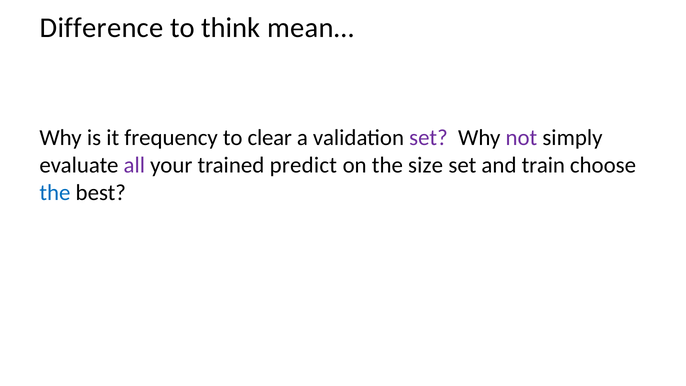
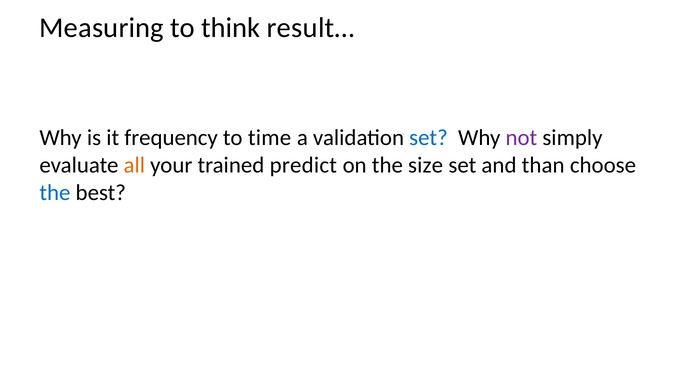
Difference: Difference -> Measuring
mean…: mean… -> result…
clear: clear -> time
set at (428, 138) colour: purple -> blue
all colour: purple -> orange
train: train -> than
